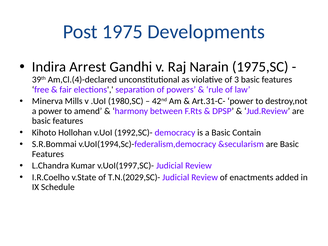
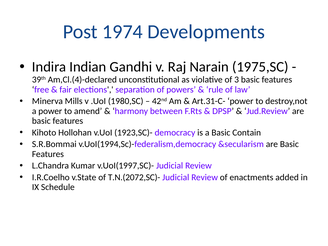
1975: 1975 -> 1974
Arrest: Arrest -> Indian
1992,SC)-: 1992,SC)- -> 1923,SC)-
T.N.(2029,SC)-: T.N.(2029,SC)- -> T.N.(2072,SC)-
